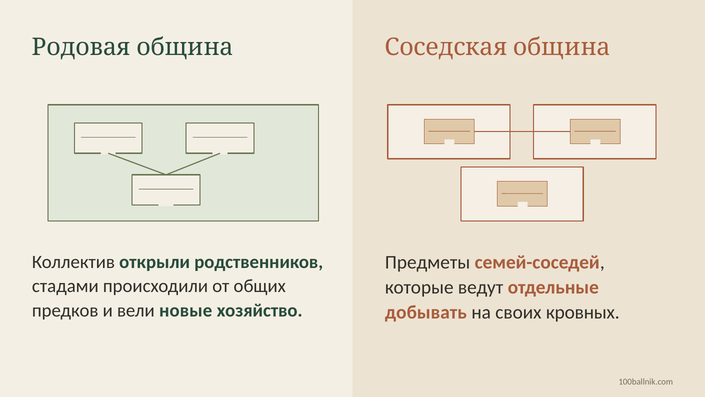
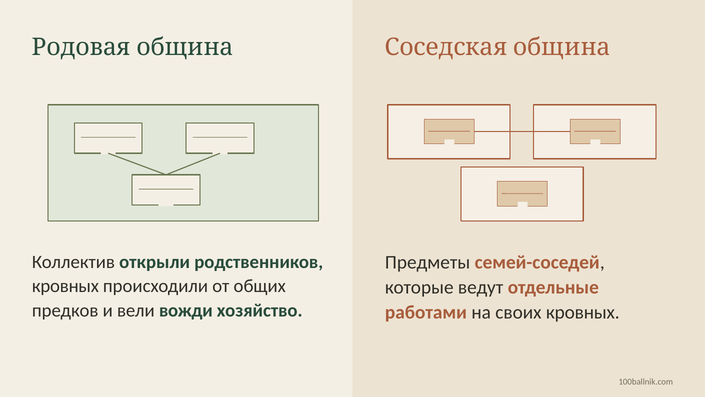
стадами at (65, 286): стадами -> кровных
новые: новые -> вожди
добывать: добывать -> работами
